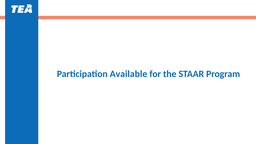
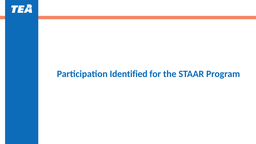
Available: Available -> Identified
